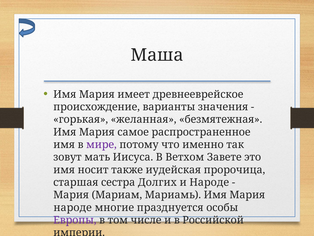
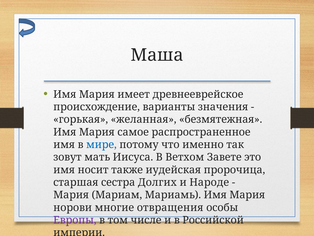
мире colour: purple -> blue
народе at (73, 207): народе -> норови
празднуется: празднуется -> отвращения
